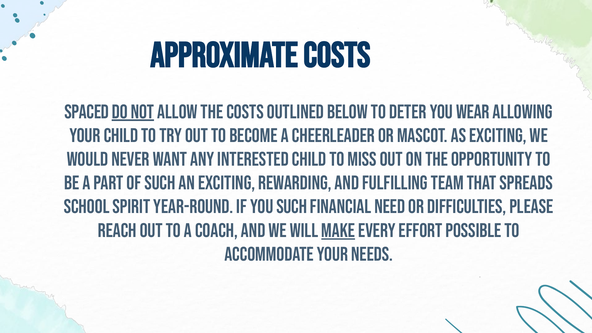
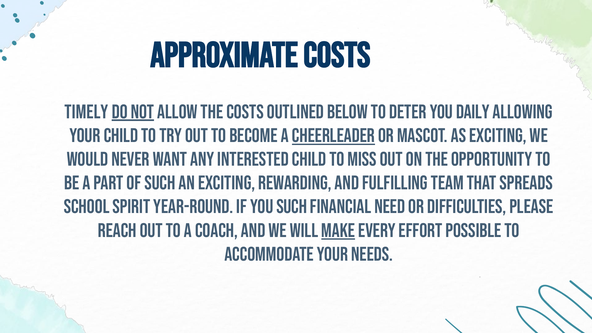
SPACED: SPACED -> TIMELY
WEAR: WEAR -> DAILY
CHEERLEADER underline: none -> present
